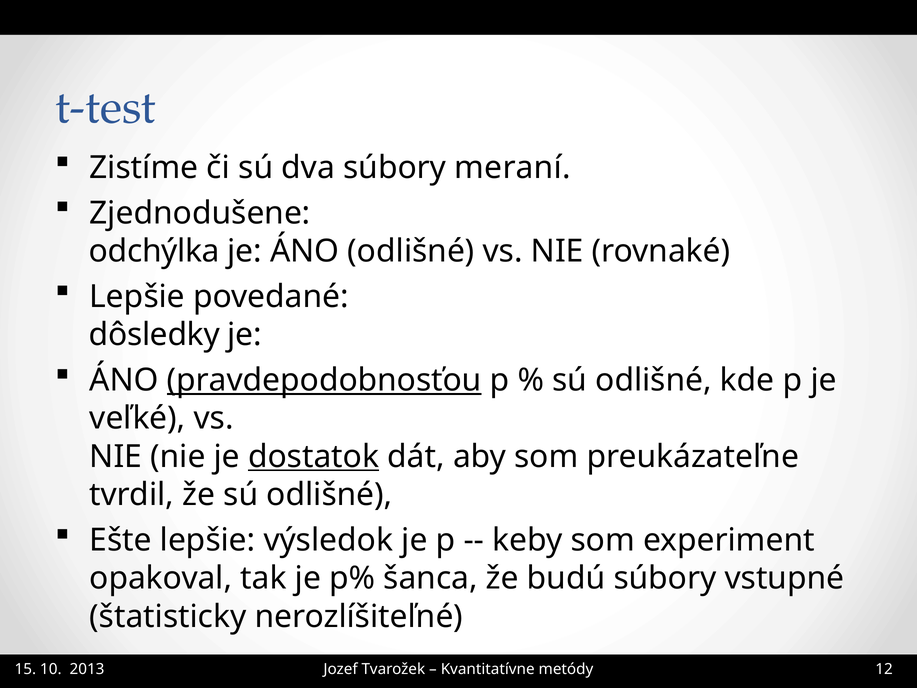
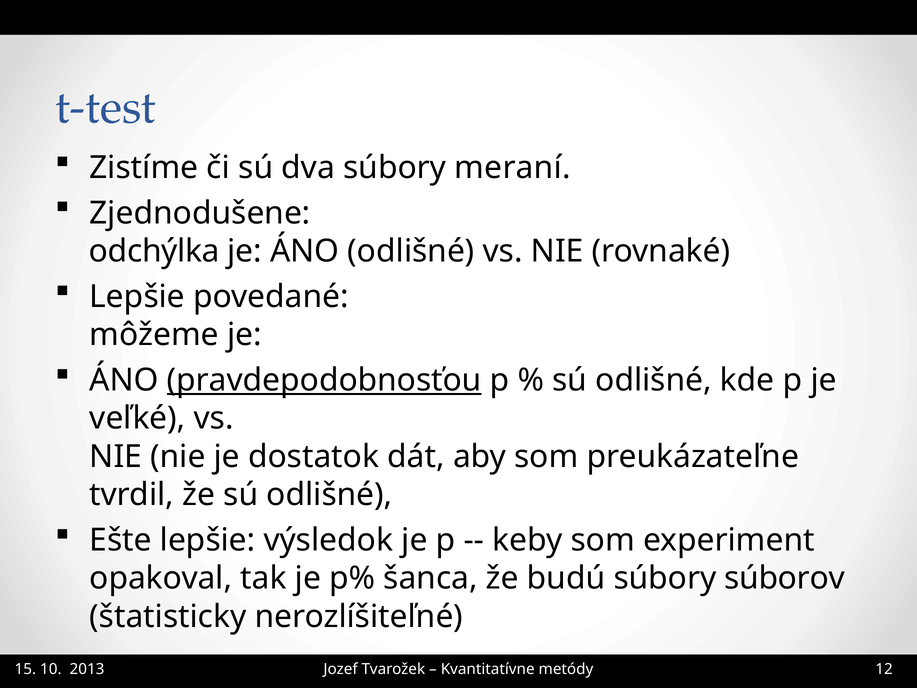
dôsledky: dôsledky -> môžeme
dostatok underline: present -> none
vstupné: vstupné -> súborov
